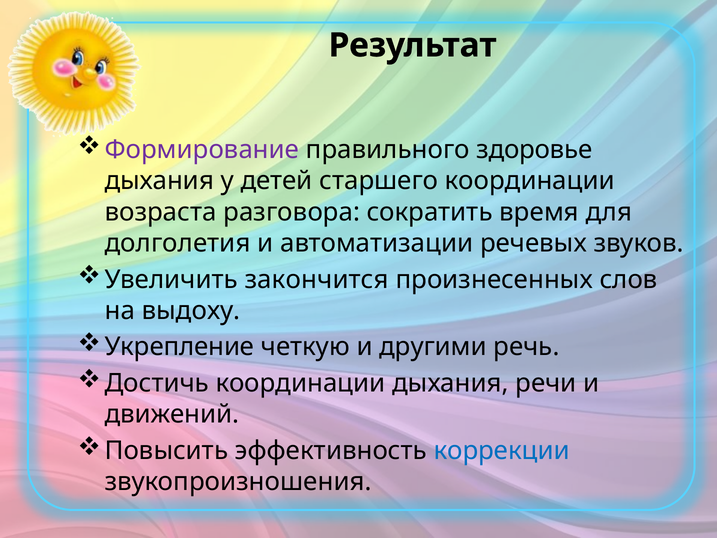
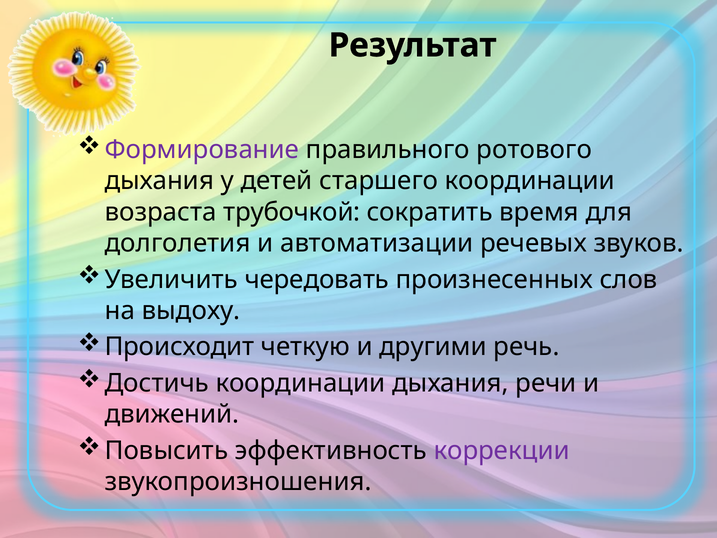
здоровье: здоровье -> ротового
разговора: разговора -> трубочкой
закончится: закончится -> чередовать
Укрепление: Укрепление -> Происходит
коррекции colour: blue -> purple
